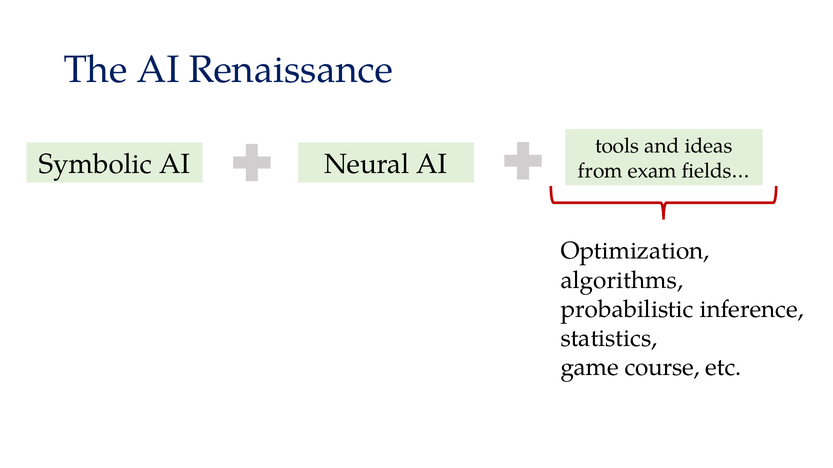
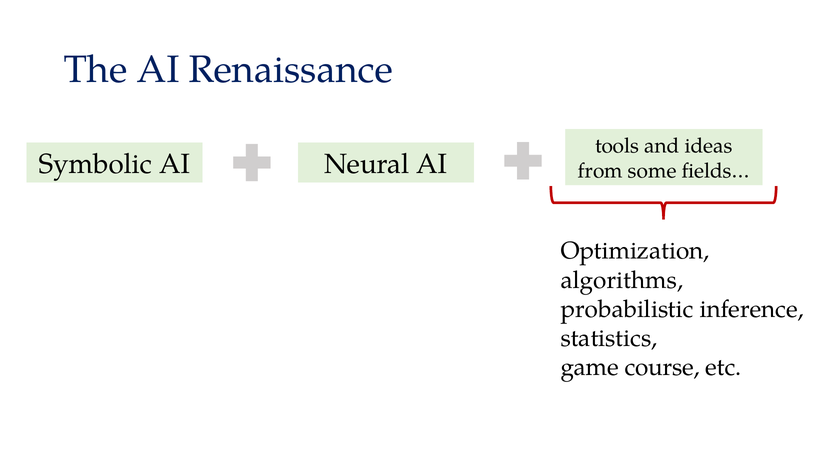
exam: exam -> some
